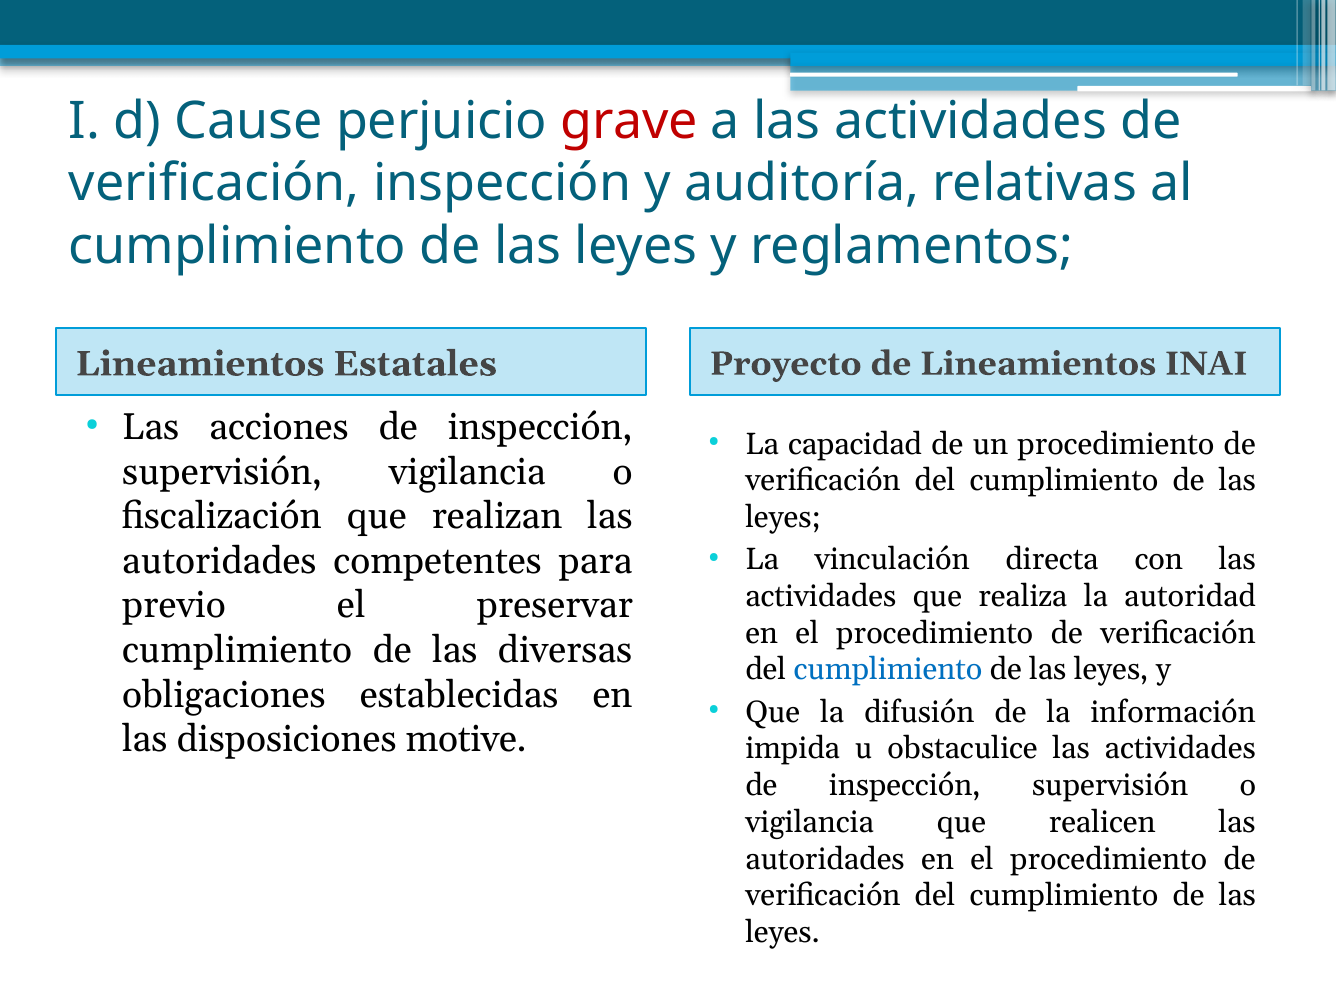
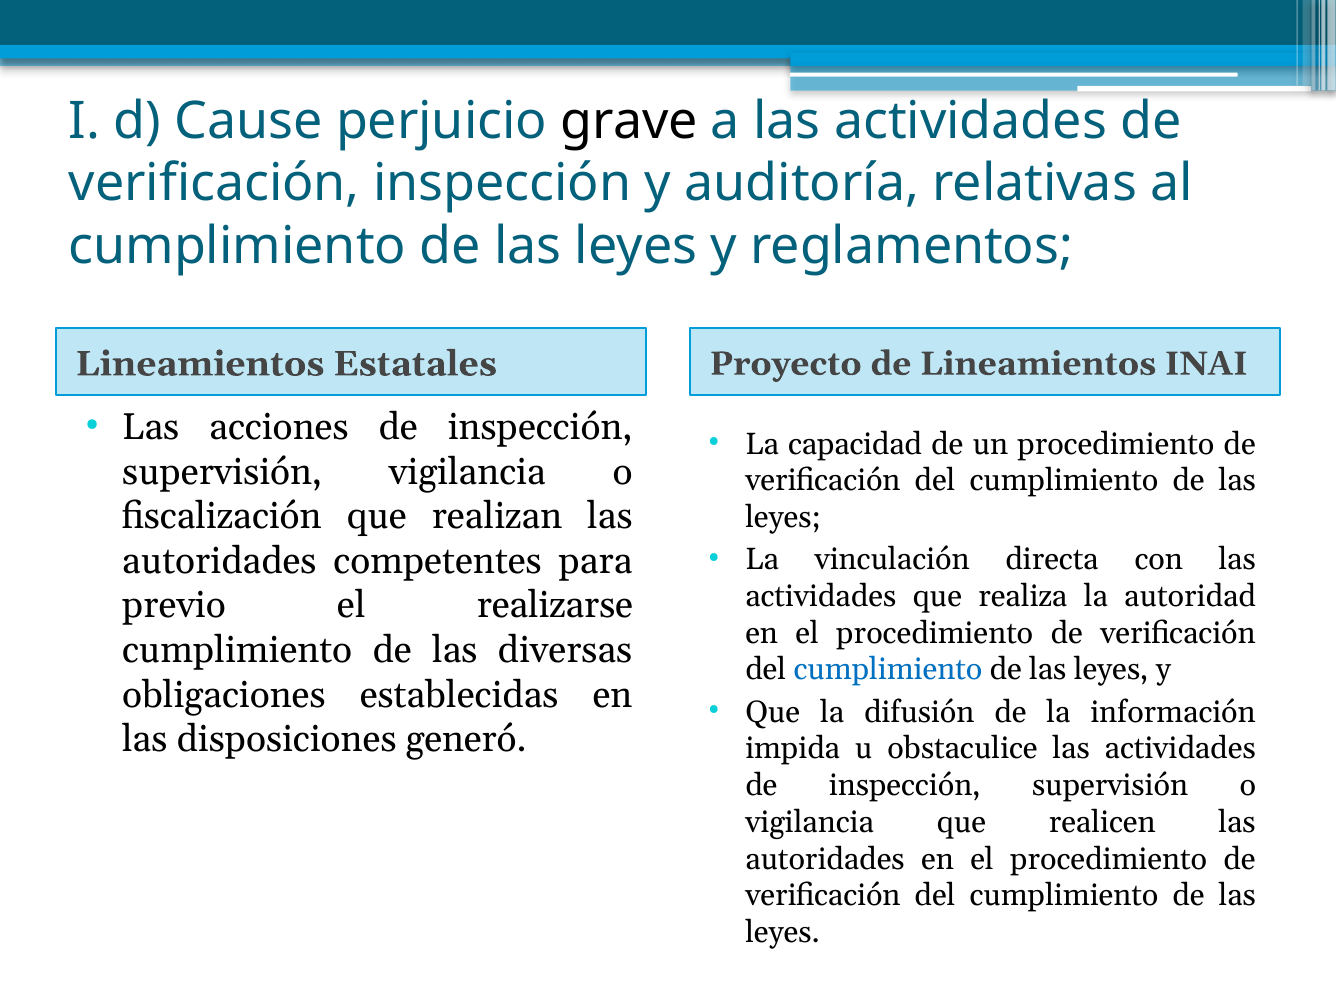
grave colour: red -> black
preservar: preservar -> realizarse
motive: motive -> generó
